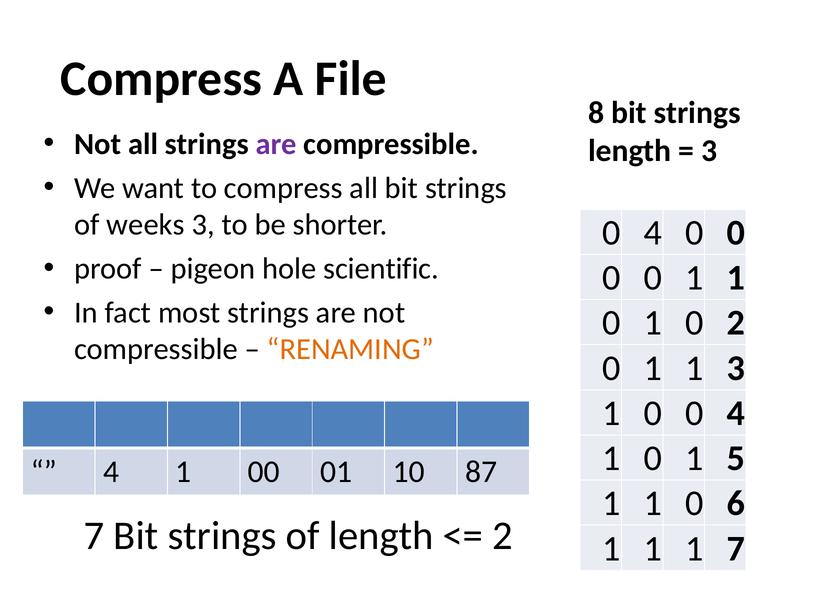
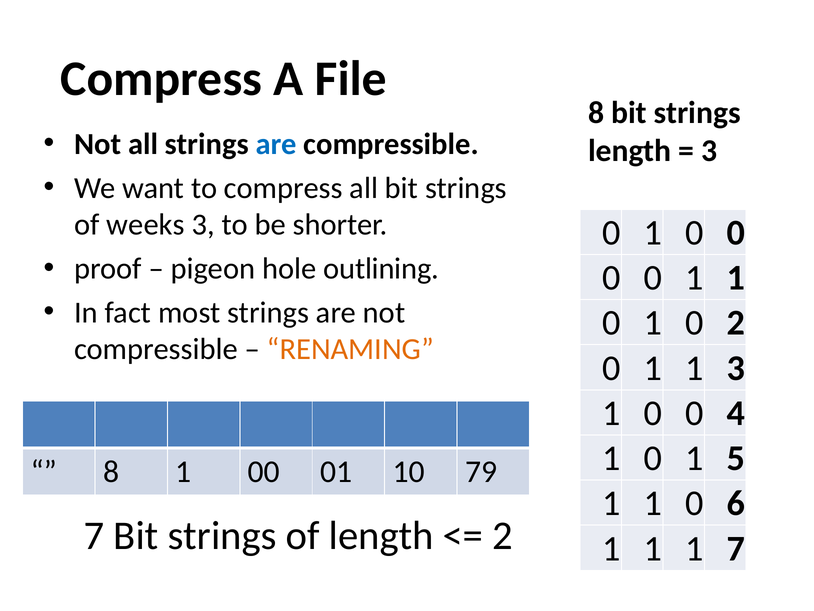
are at (276, 144) colour: purple -> blue
4 at (653, 232): 4 -> 1
scientific: scientific -> outlining
4 at (111, 471): 4 -> 8
87: 87 -> 79
